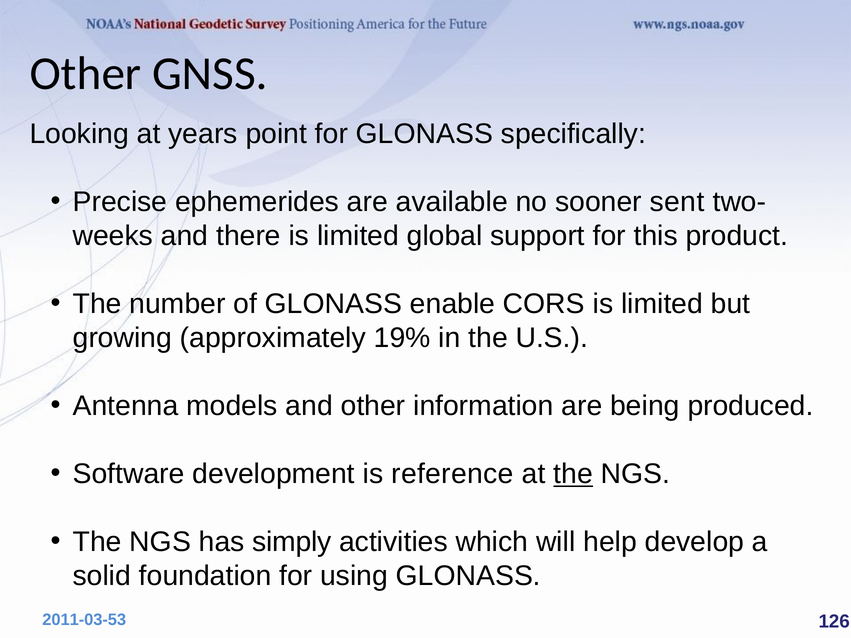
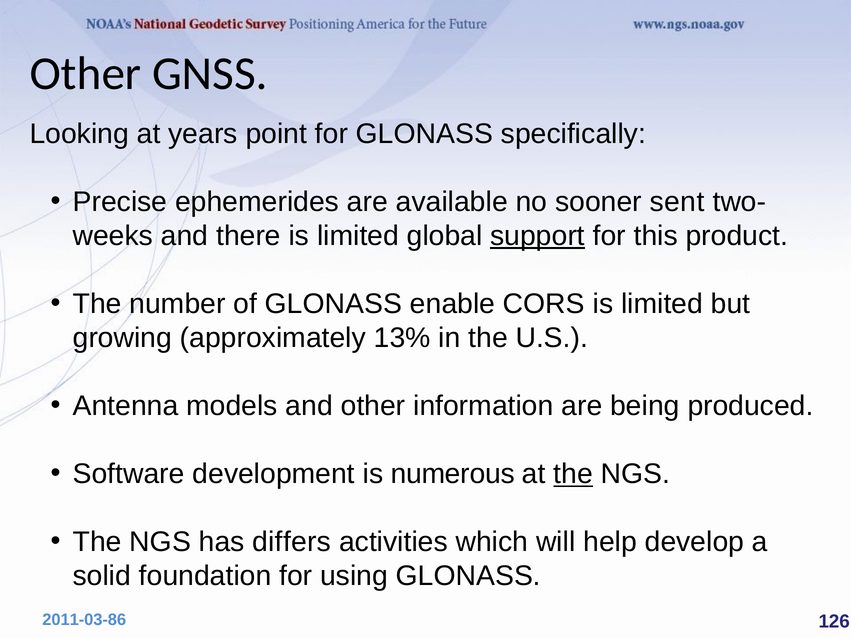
support underline: none -> present
19%: 19% -> 13%
reference: reference -> numerous
simply: simply -> differs
2011-03-53: 2011-03-53 -> 2011-03-86
